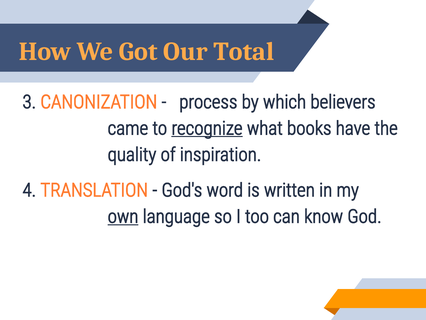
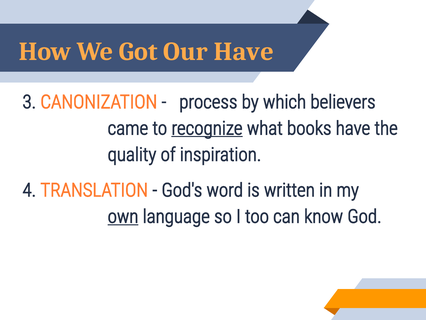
Our Total: Total -> Have
